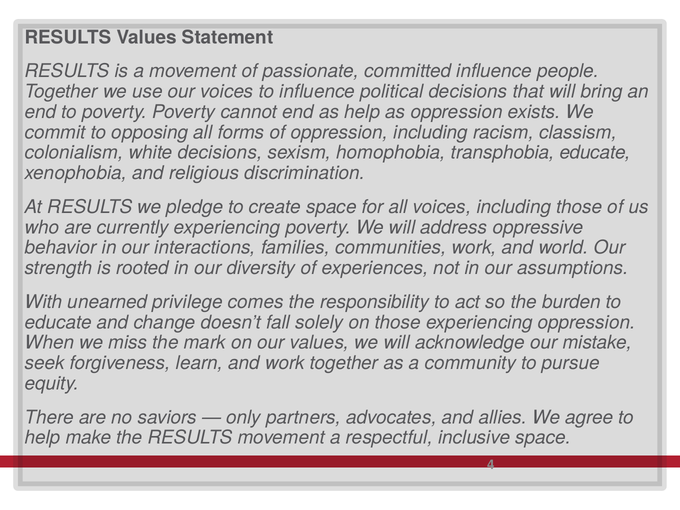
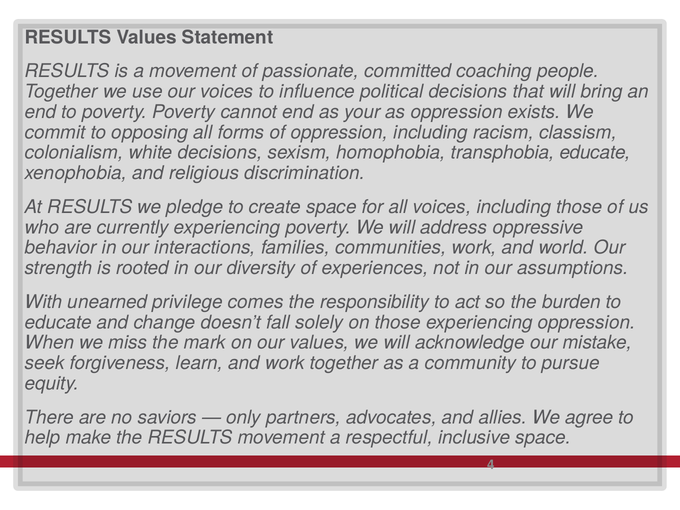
committed influence: influence -> coaching
as help: help -> your
